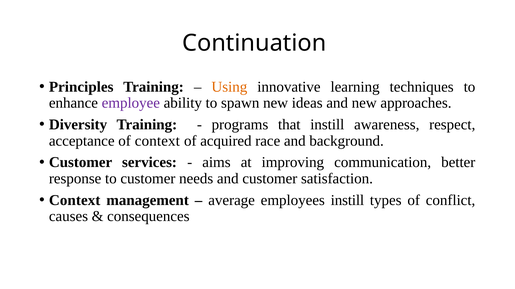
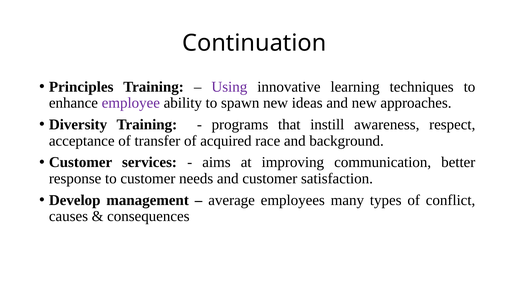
Using colour: orange -> purple
of context: context -> transfer
Context at (75, 201): Context -> Develop
employees instill: instill -> many
